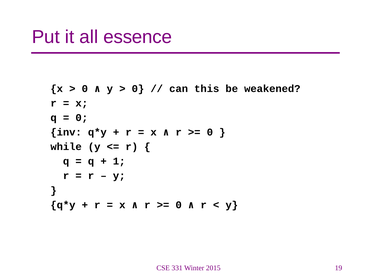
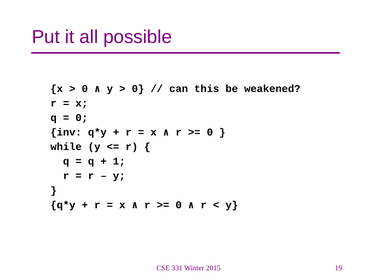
essence: essence -> possible
